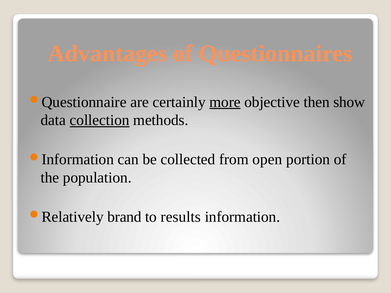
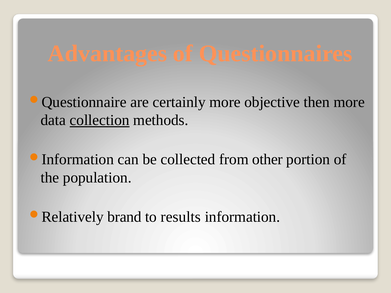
more at (225, 102) underline: present -> none
then show: show -> more
open: open -> other
